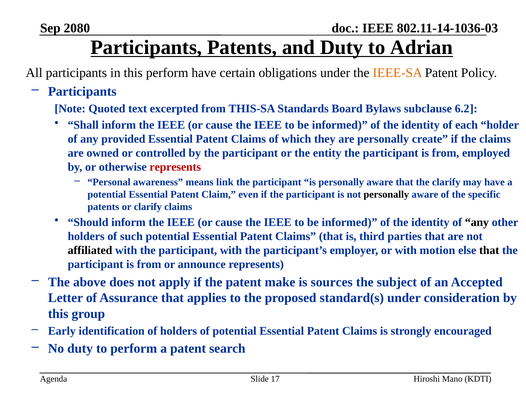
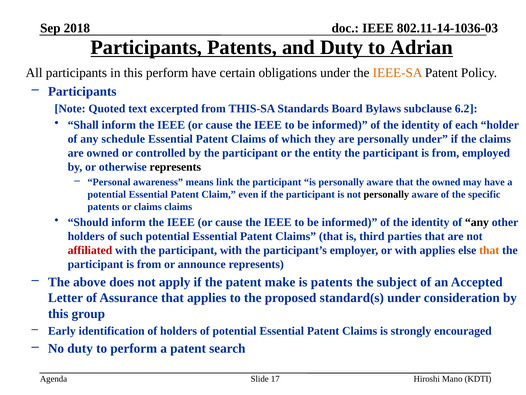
2080: 2080 -> 2018
provided: provided -> schedule
personally create: create -> under
represents at (175, 167) colour: red -> black
the clarify: clarify -> owned
or clarify: clarify -> claims
affiliated colour: black -> red
with motion: motion -> applies
that at (489, 250) colour: black -> orange
is sources: sources -> patents
